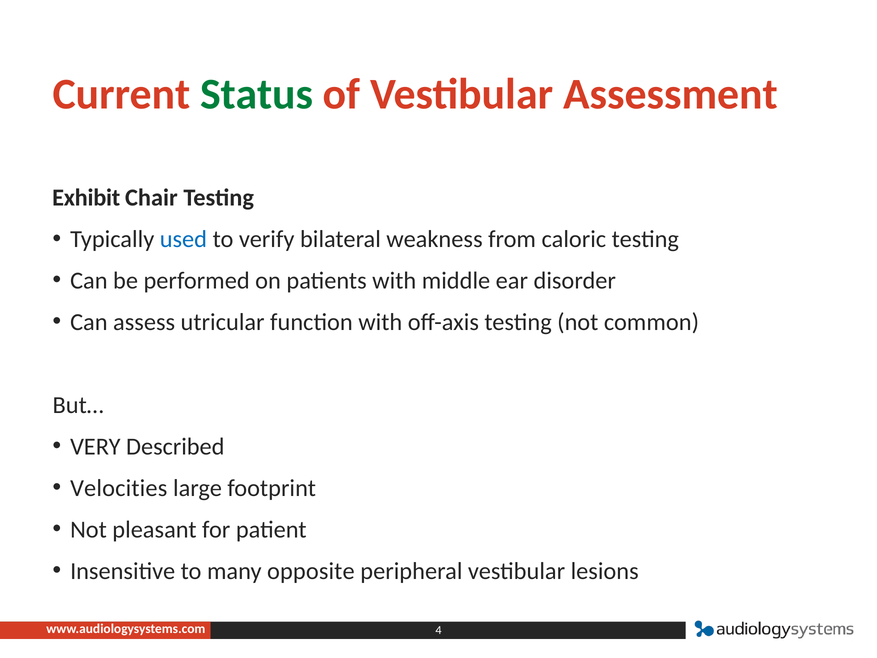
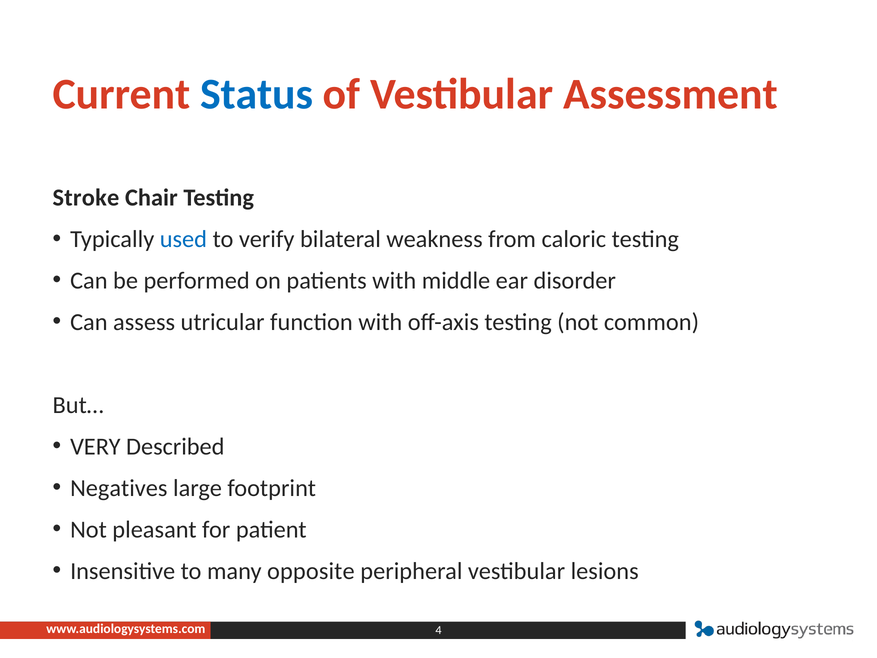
Status colour: green -> blue
Exhibit: Exhibit -> Stroke
Velocities: Velocities -> Negatives
